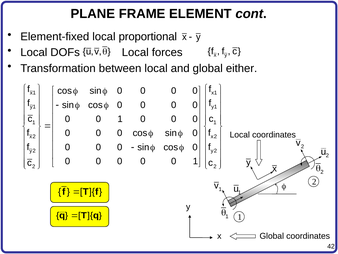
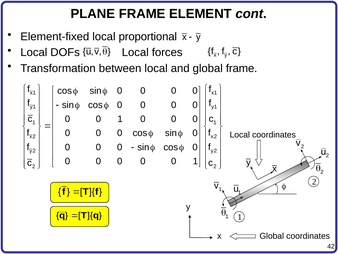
global either: either -> frame
